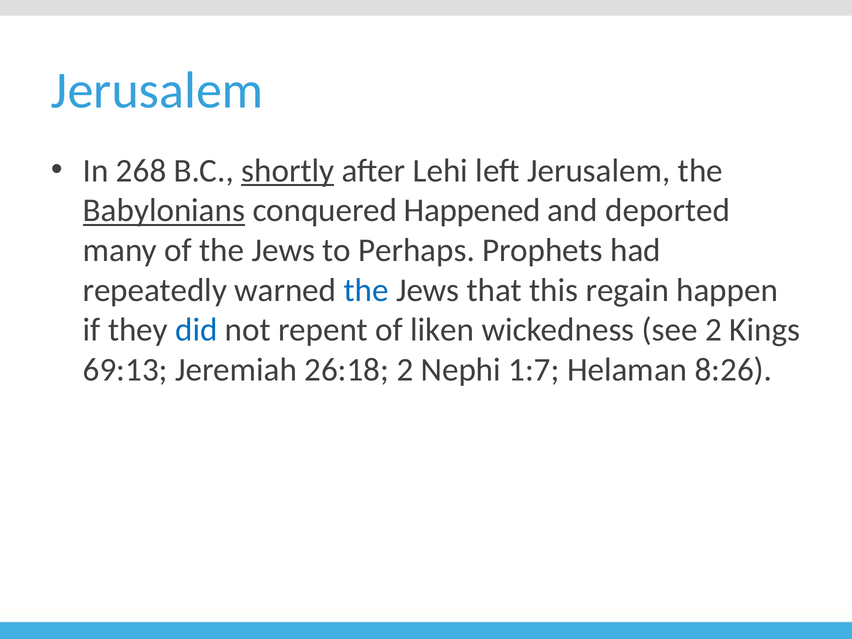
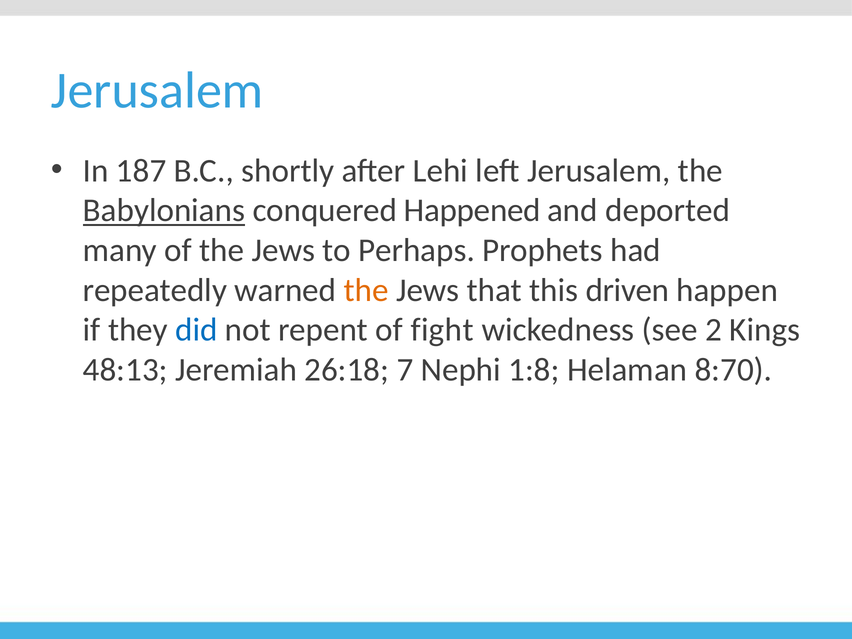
268: 268 -> 187
shortly underline: present -> none
the at (366, 290) colour: blue -> orange
regain: regain -> driven
liken: liken -> fight
69:13: 69:13 -> 48:13
26:18 2: 2 -> 7
1:7: 1:7 -> 1:8
8:26: 8:26 -> 8:70
